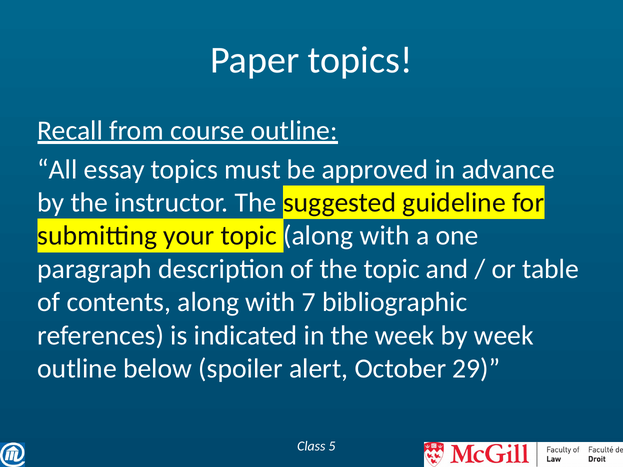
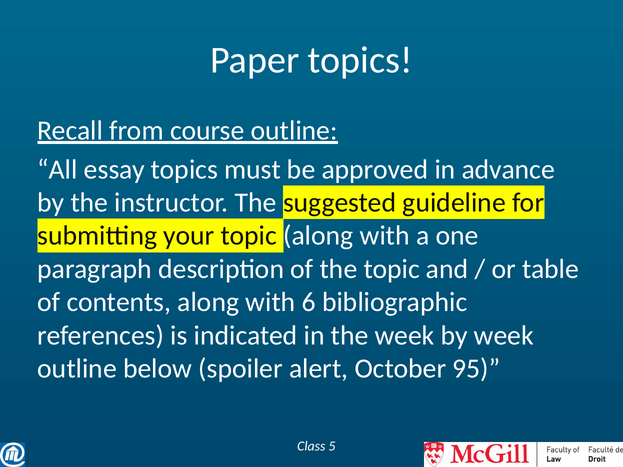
7: 7 -> 6
29: 29 -> 95
